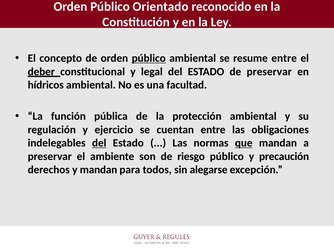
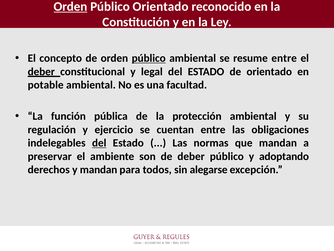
Orden at (71, 6) underline: none -> present
de preservar: preservar -> orientado
hídricos: hídricos -> potable
que underline: present -> none
de riesgo: riesgo -> deber
precaución: precaución -> adoptando
